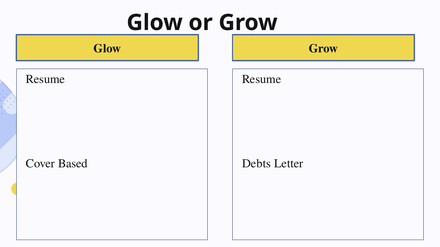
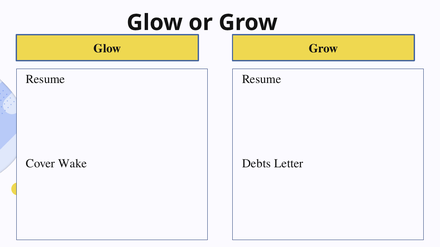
Based: Based -> Wake
